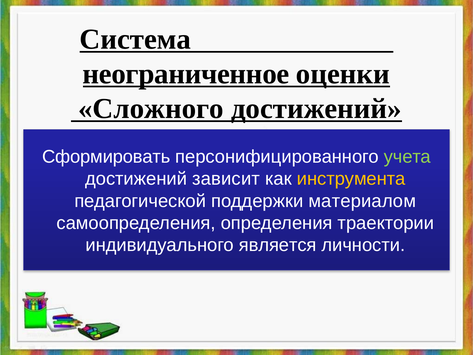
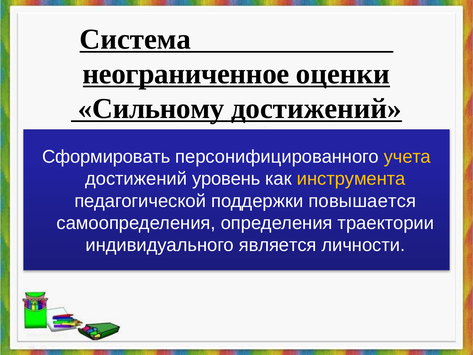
Сложного: Сложного -> Сильному
учета colour: light green -> yellow
зависит: зависит -> уровень
материалом: материалом -> повышается
